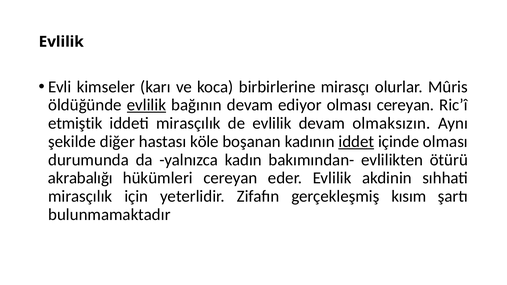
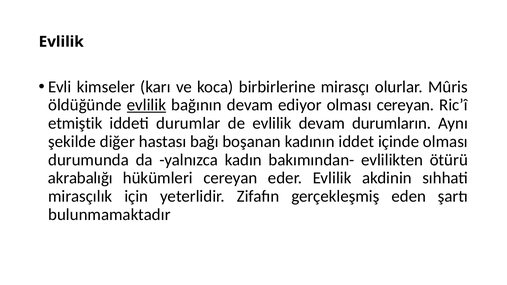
iddeti mirasçılık: mirasçılık -> durumlar
olmaksızın: olmaksızın -> durumların
köle: köle -> bağı
iddet underline: present -> none
kısım: kısım -> eden
